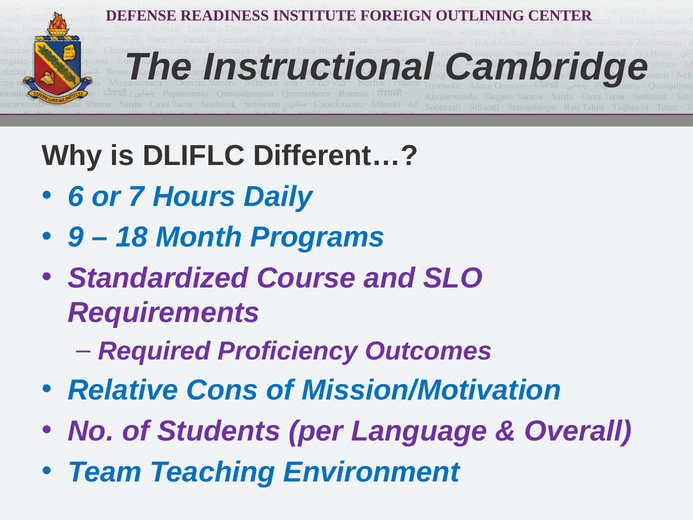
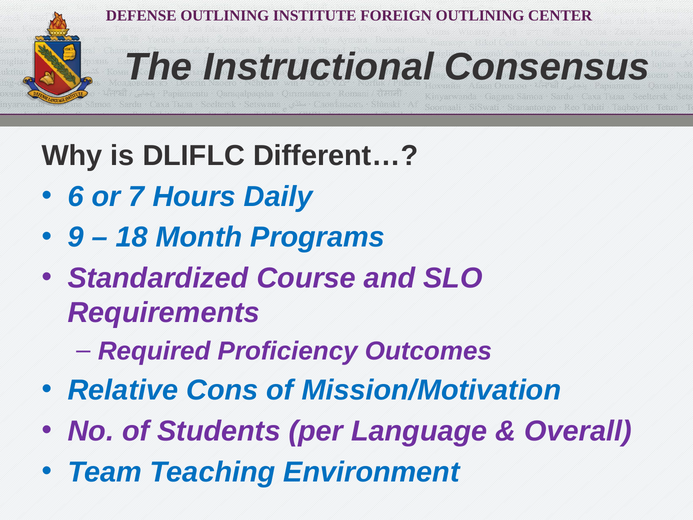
READINESS at (225, 15): READINESS -> OUTLINING
Cambridge: Cambridge -> Consensus
